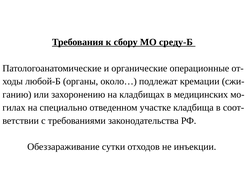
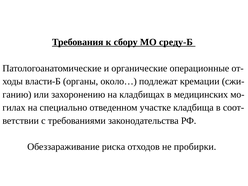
любой-Б: любой-Б -> власти-Б
сутки: сутки -> риска
инъекции: инъекции -> пробирки
